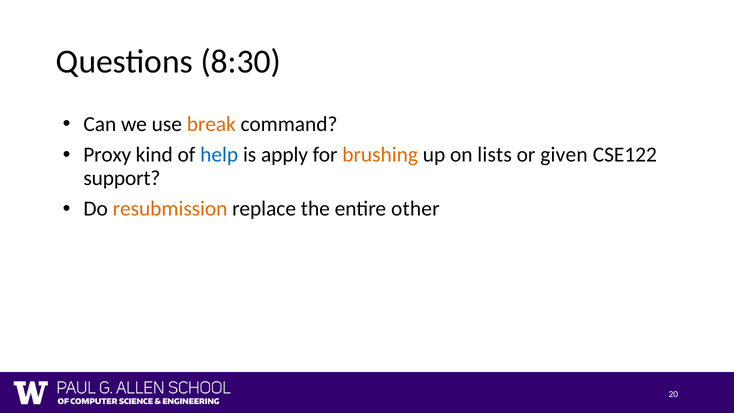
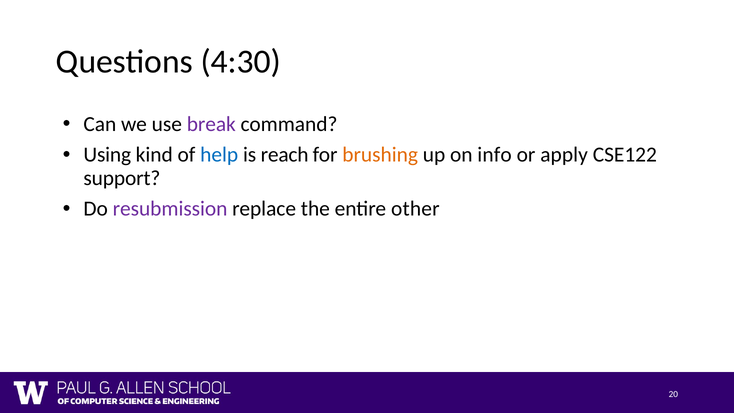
8:30: 8:30 -> 4:30
break colour: orange -> purple
Proxy: Proxy -> Using
apply: apply -> reach
lists: lists -> info
given: given -> apply
resubmission colour: orange -> purple
